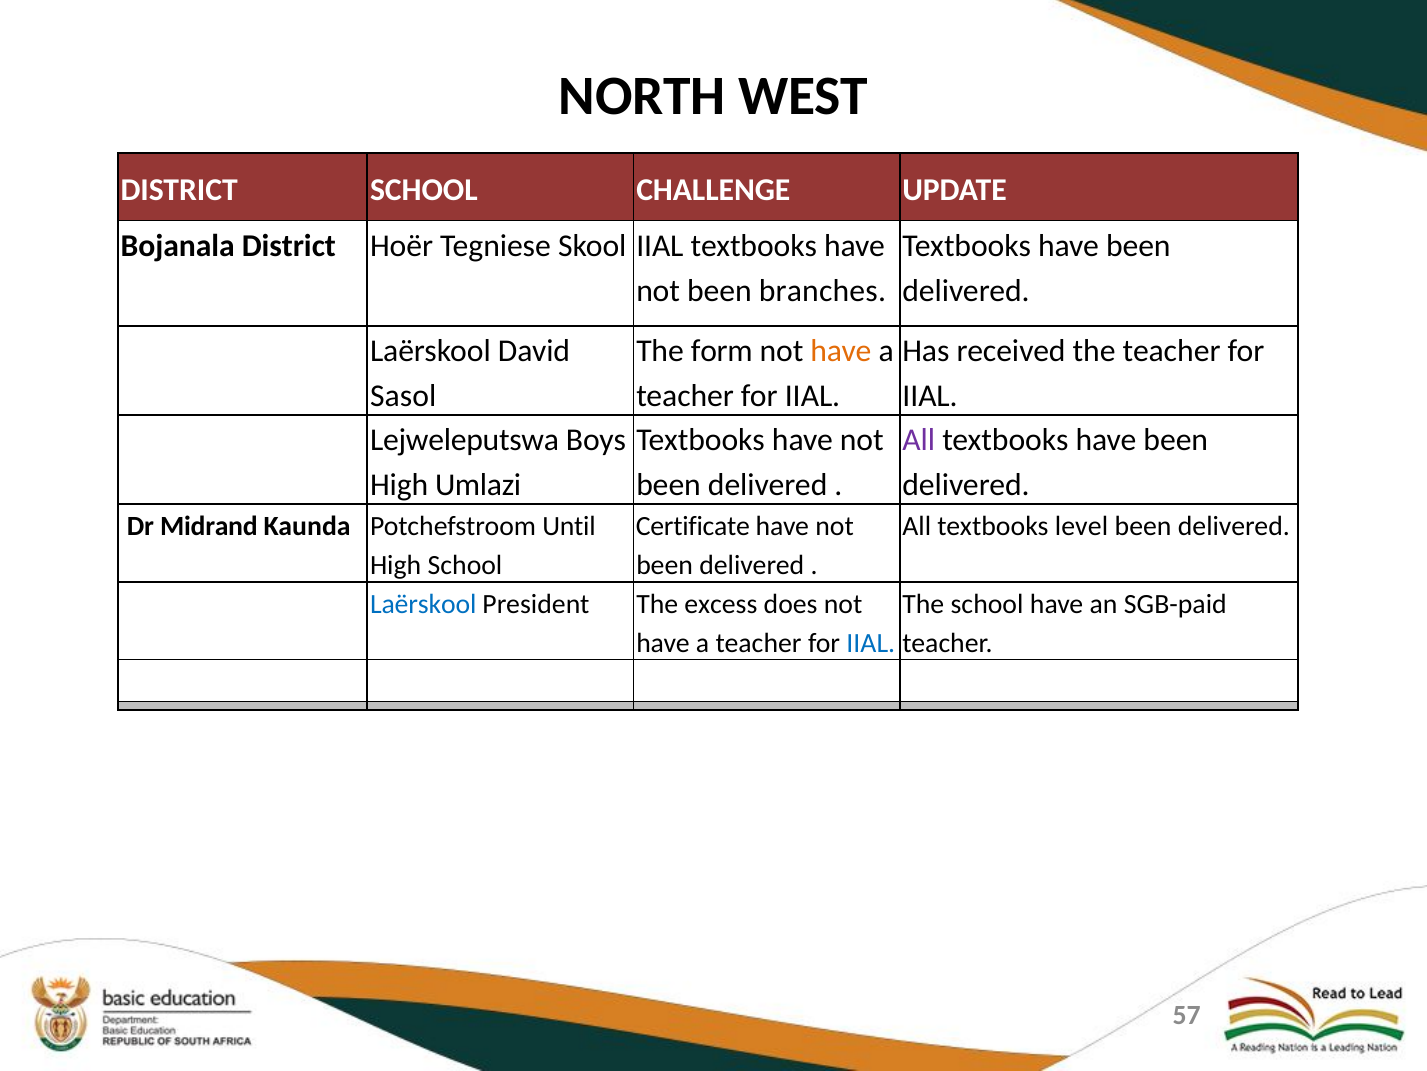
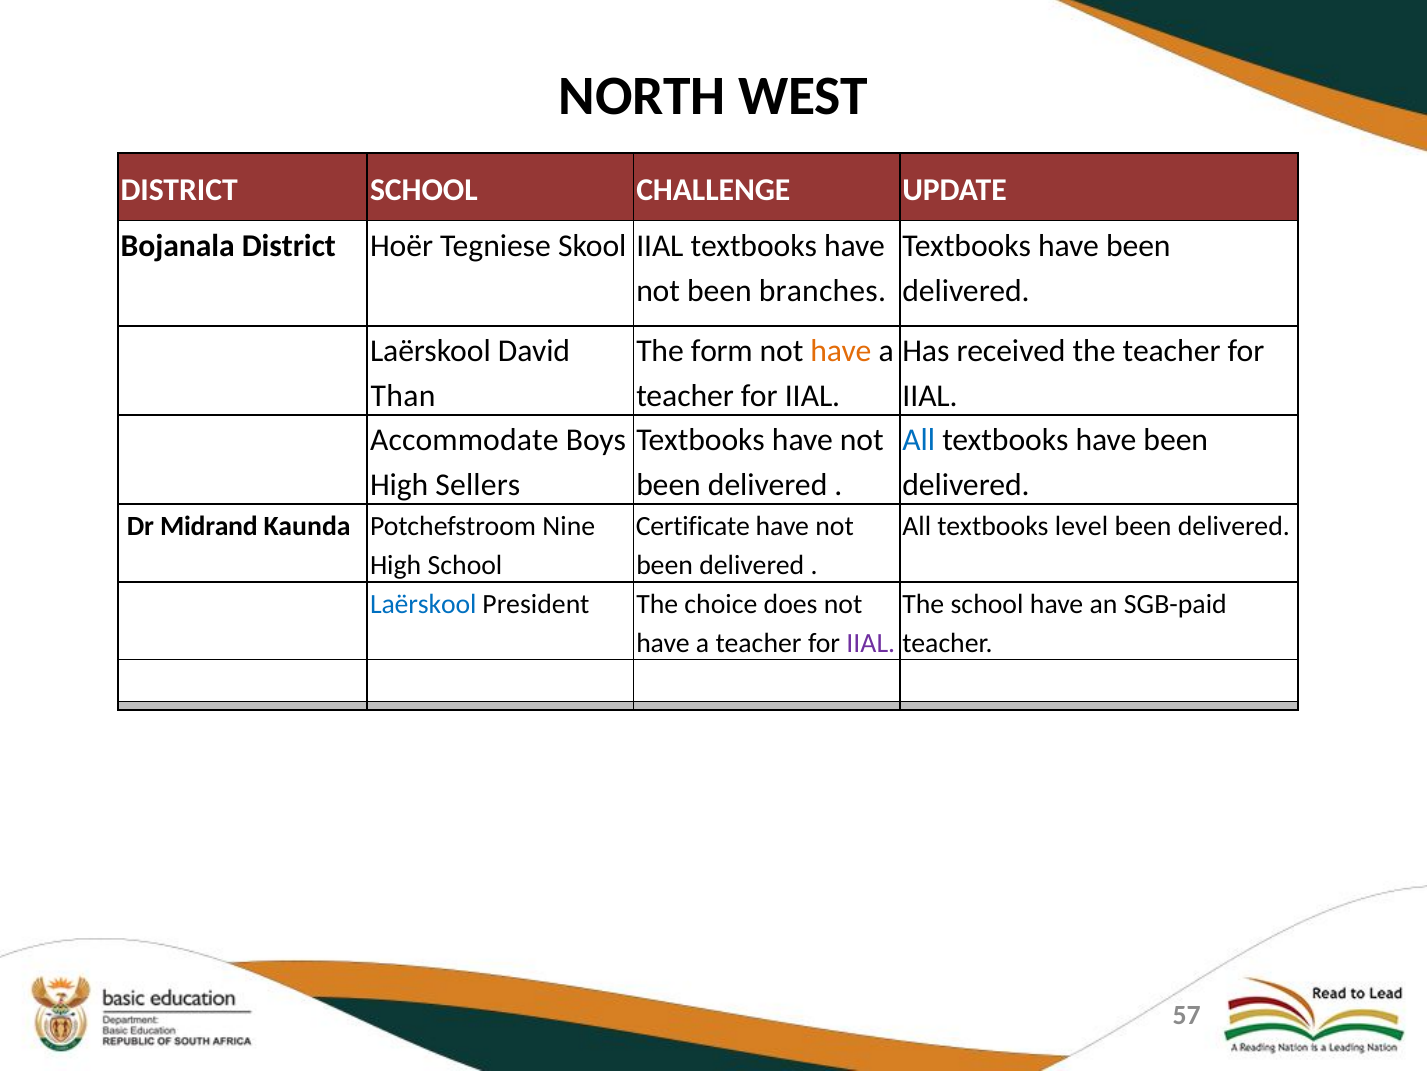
Sasol: Sasol -> Than
Lejweleputswa: Lejweleputswa -> Accommodate
All at (919, 440) colour: purple -> blue
Umlazi: Umlazi -> Sellers
Until: Until -> Nine
excess: excess -> choice
IIAL at (871, 643) colour: blue -> purple
